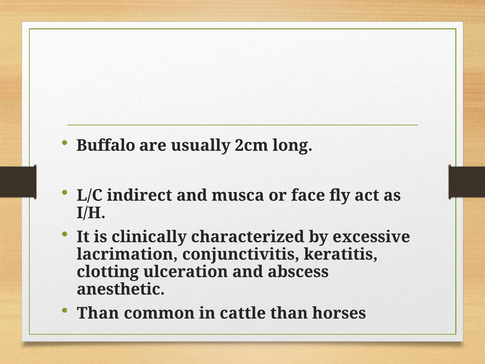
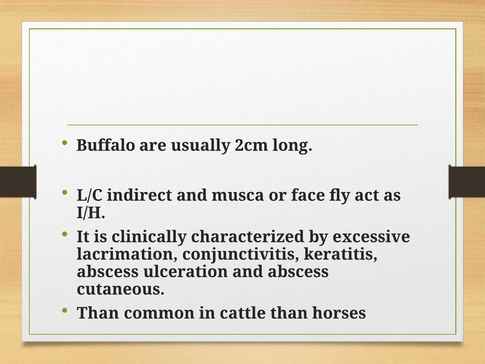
clotting at (108, 272): clotting -> abscess
anesthetic: anesthetic -> cutaneous
